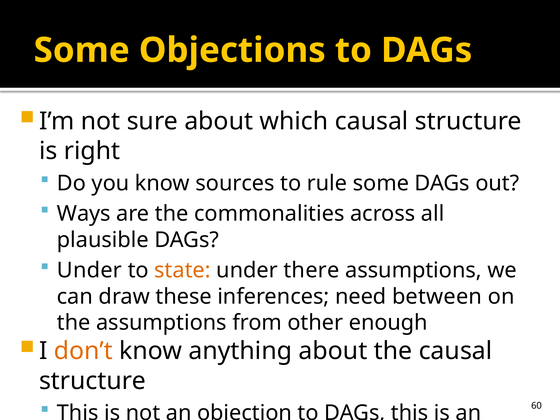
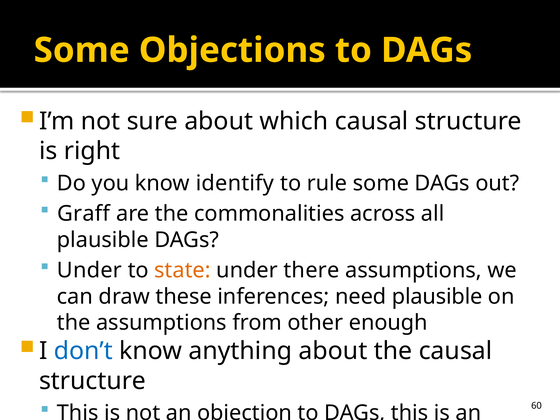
sources: sources -> identify
Ways: Ways -> Graff
need between: between -> plausible
don’t colour: orange -> blue
